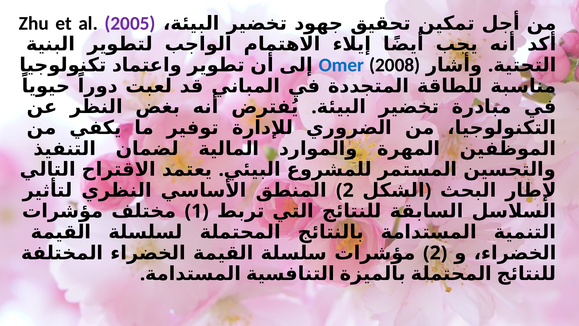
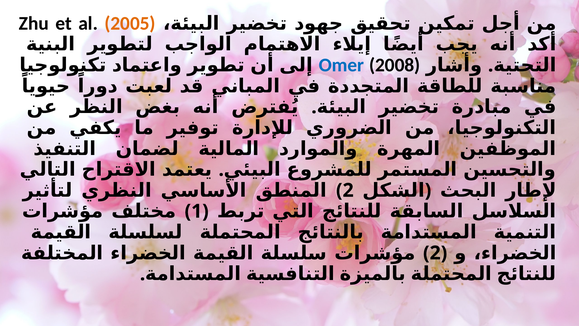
2005 colour: purple -> orange
